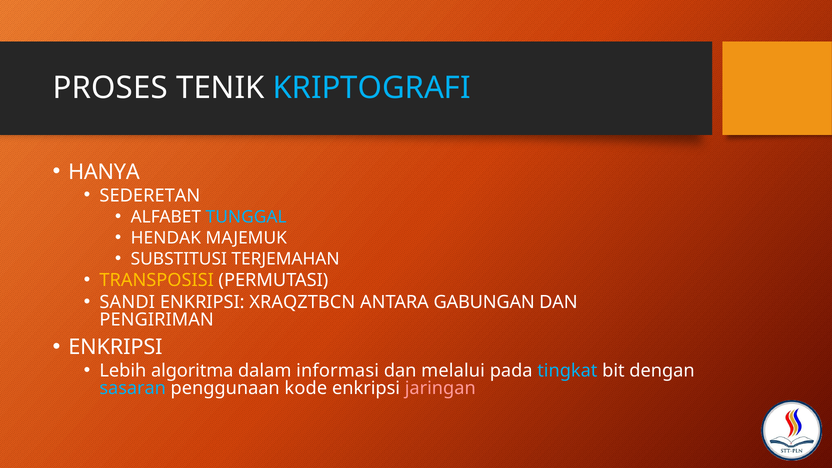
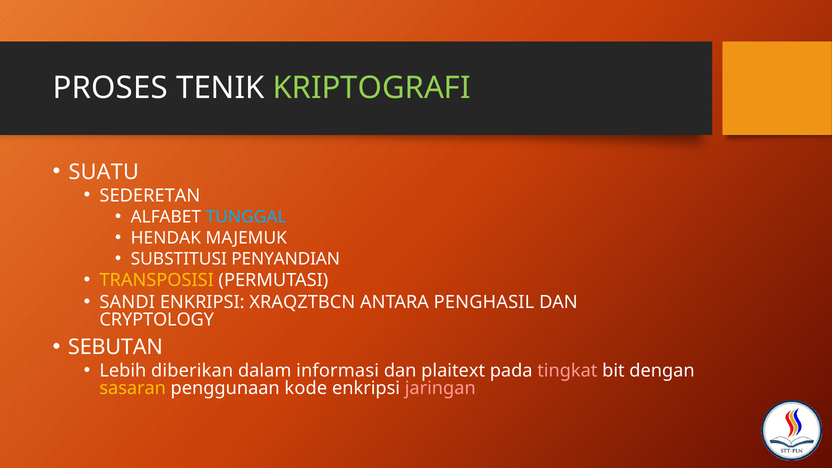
KRIPTOGRAFI colour: light blue -> light green
HANYA: HANYA -> SUATU
TERJEMAHAN: TERJEMAHAN -> PENYANDIAN
GABUNGAN: GABUNGAN -> PENGHASIL
PENGIRIMAN: PENGIRIMAN -> CRYPTOLOGY
ENKRIPSI at (115, 347): ENKRIPSI -> SEBUTAN
algoritma: algoritma -> diberikan
melalui: melalui -> plaitext
tingkat colour: light blue -> pink
sasaran colour: light blue -> yellow
